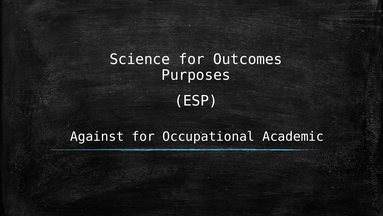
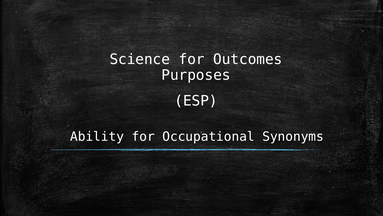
Against: Against -> Ability
Academic: Academic -> Synonyms
